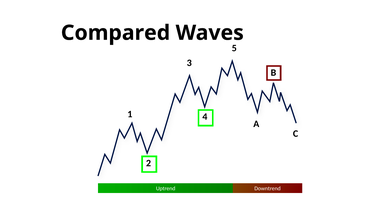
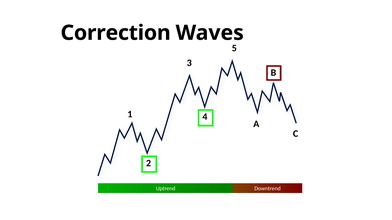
Compared: Compared -> Correction
